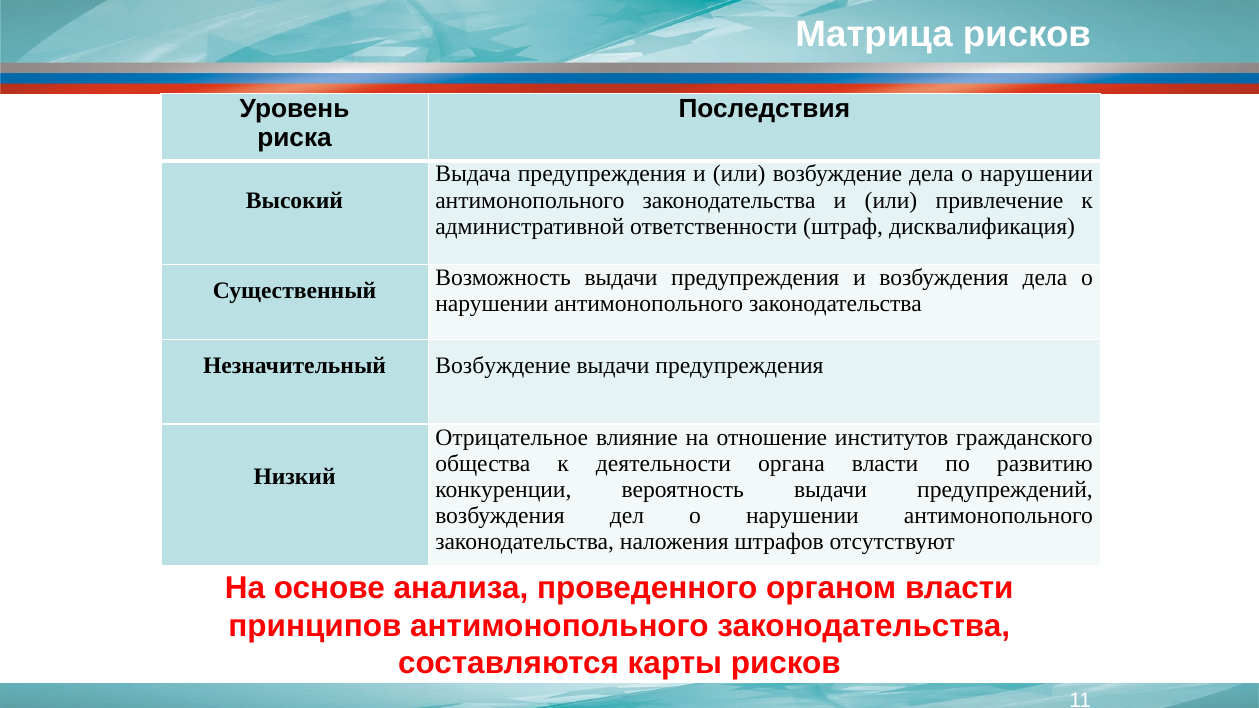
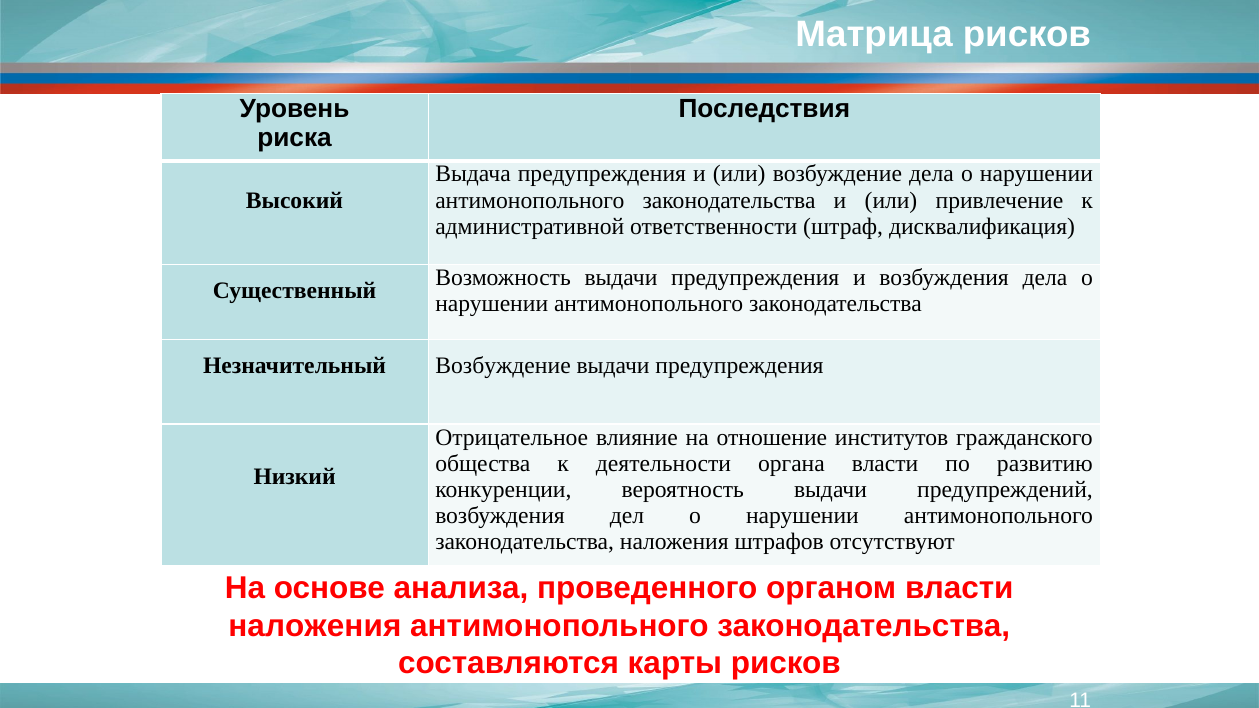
принципов at (315, 626): принципов -> наложения
